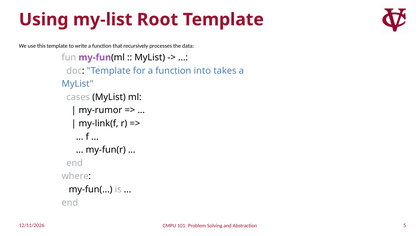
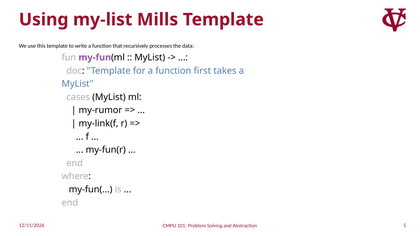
Root: Root -> Mills
into: into -> first
